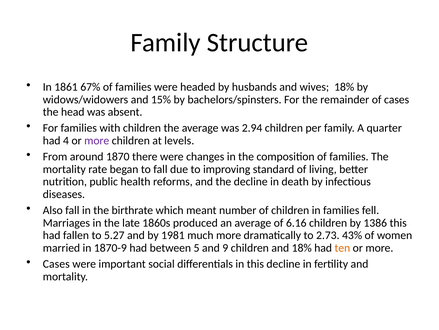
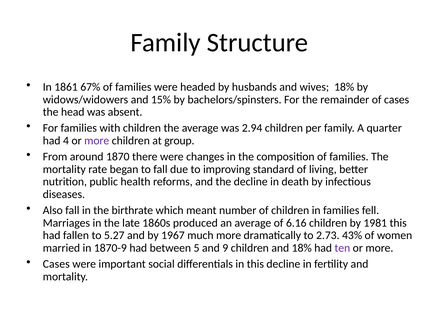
levels: levels -> group
1386: 1386 -> 1981
1981: 1981 -> 1967
ten colour: orange -> purple
